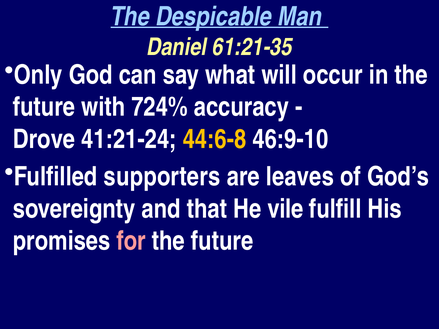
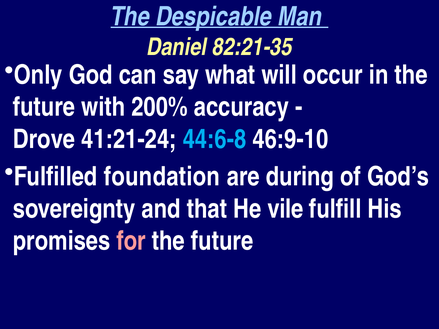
61:21-35: 61:21-35 -> 82:21-35
724%: 724% -> 200%
44:6-8 colour: yellow -> light blue
supporters: supporters -> foundation
leaves: leaves -> during
